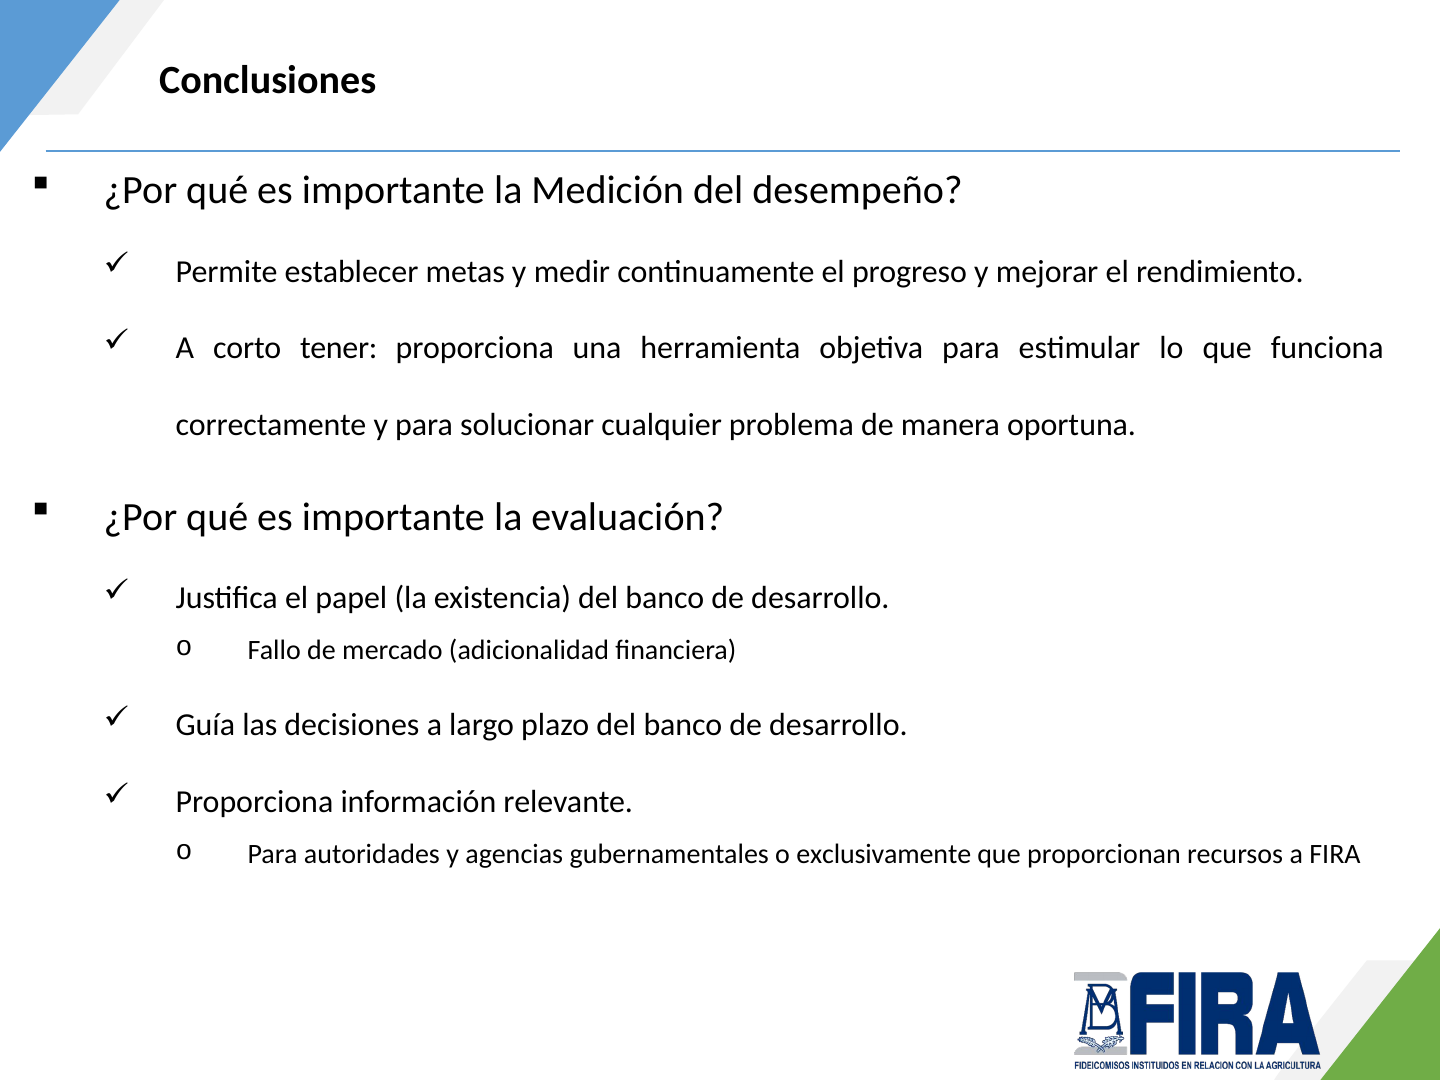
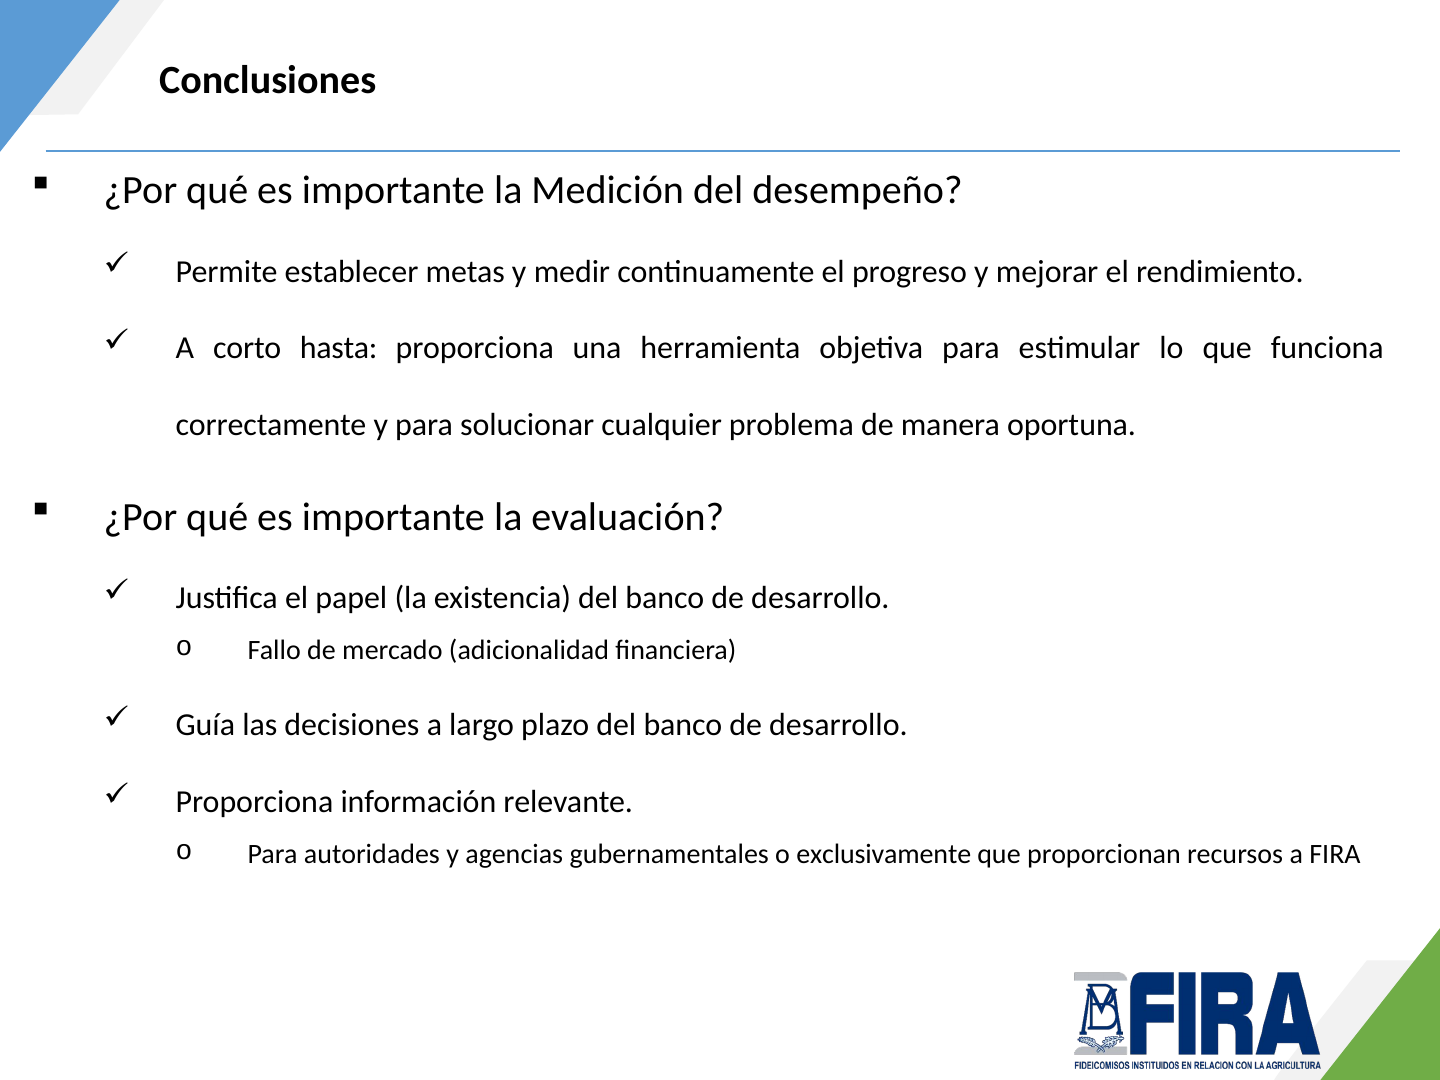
tener: tener -> hasta
